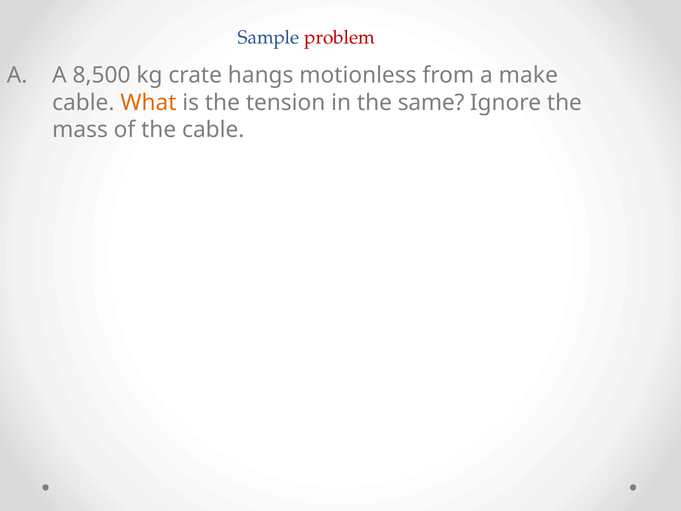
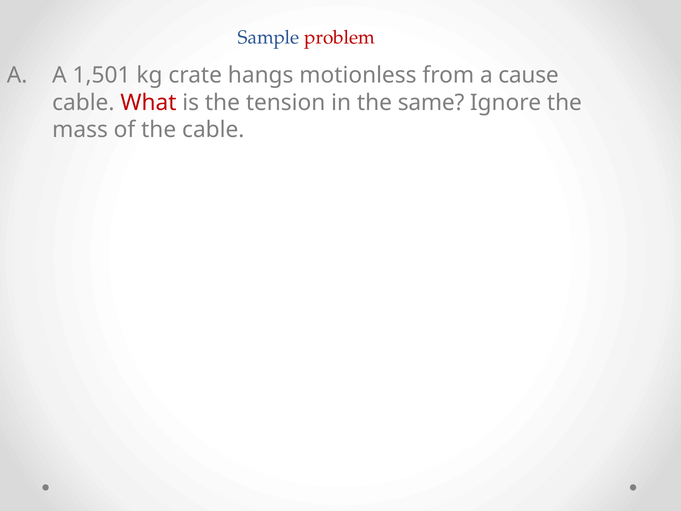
8,500: 8,500 -> 1,501
make: make -> cause
What colour: orange -> red
